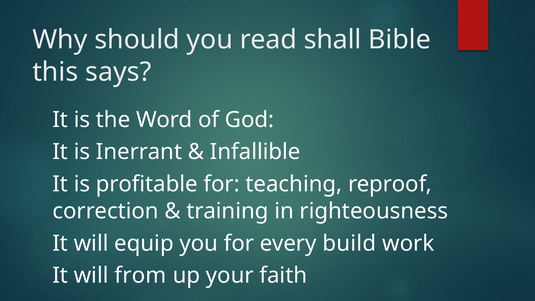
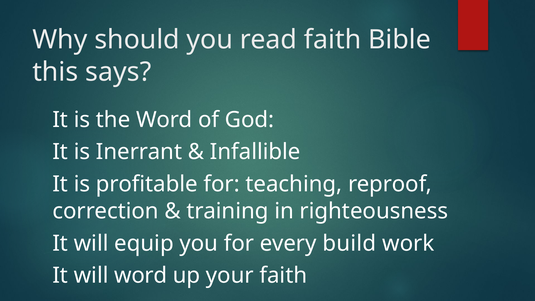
read shall: shall -> faith
will from: from -> word
